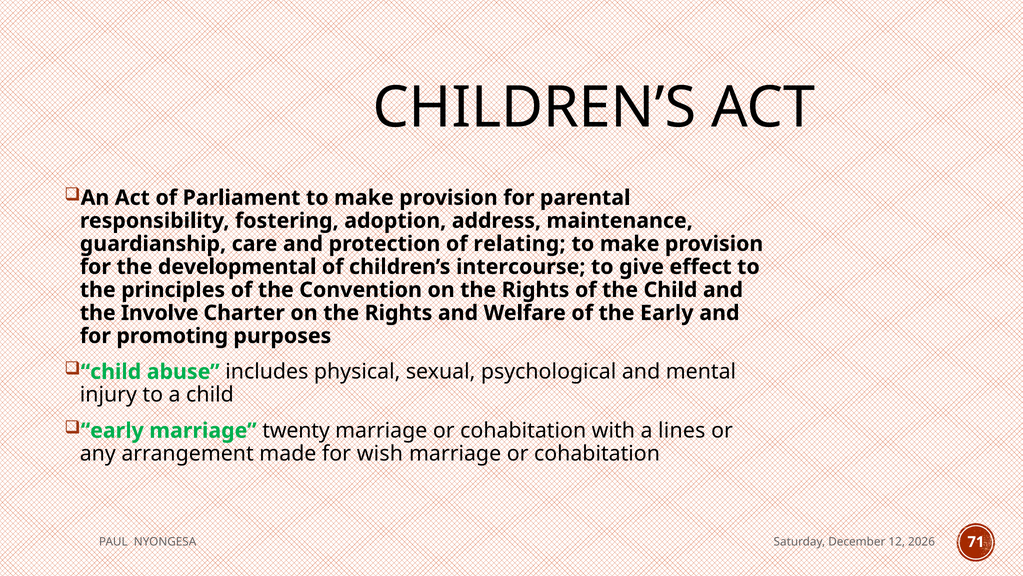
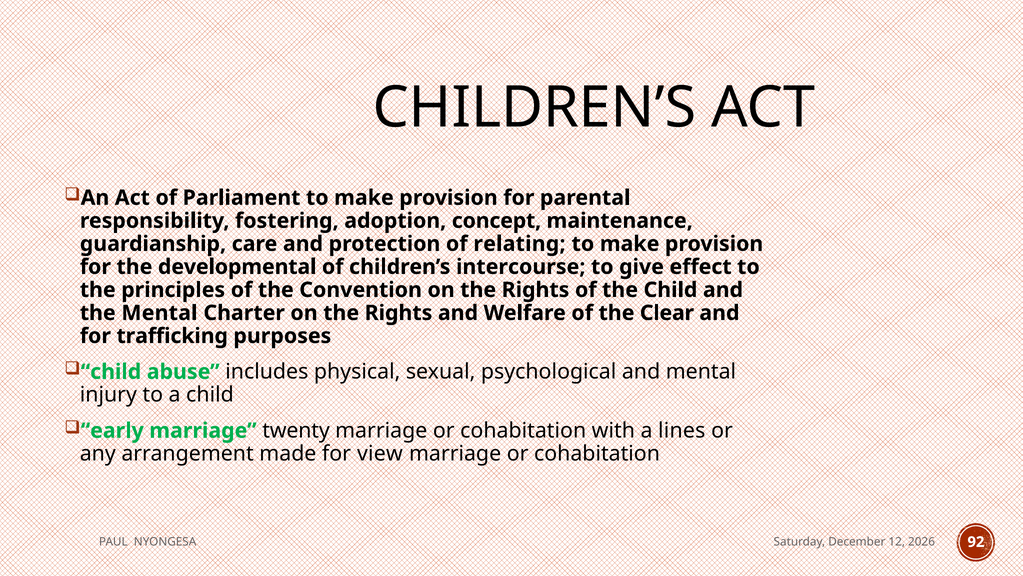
address: address -> concept
the Involve: Involve -> Mental
the Early: Early -> Clear
promoting: promoting -> trafficking
wish: wish -> view
71: 71 -> 92
